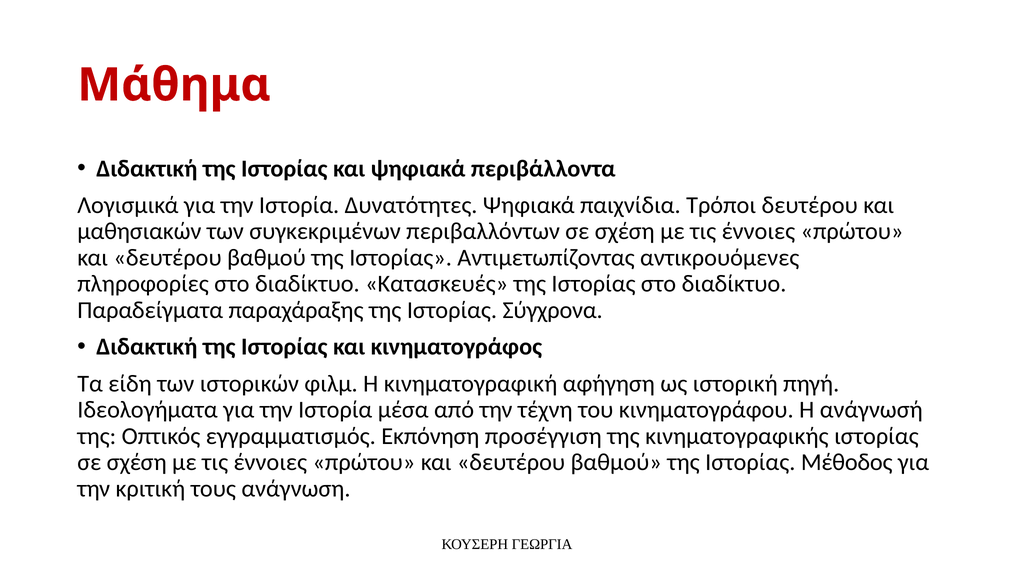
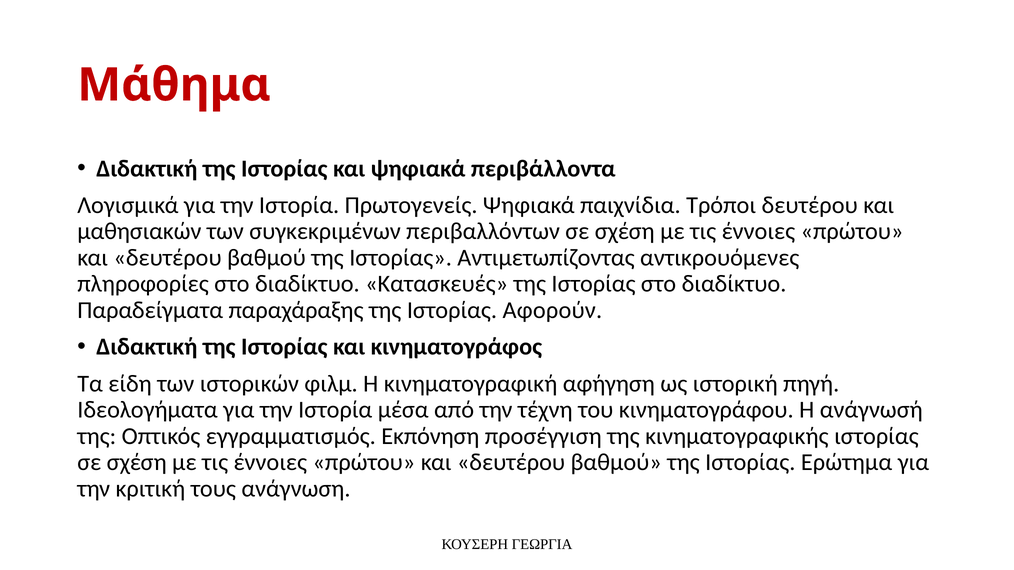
Δυνατότητες: Δυνατότητες -> Πρωτογενείς
Σύγχρονα: Σύγχρονα -> Αφορούν
Μέθοδος: Μέθοδος -> Ερώτημα
